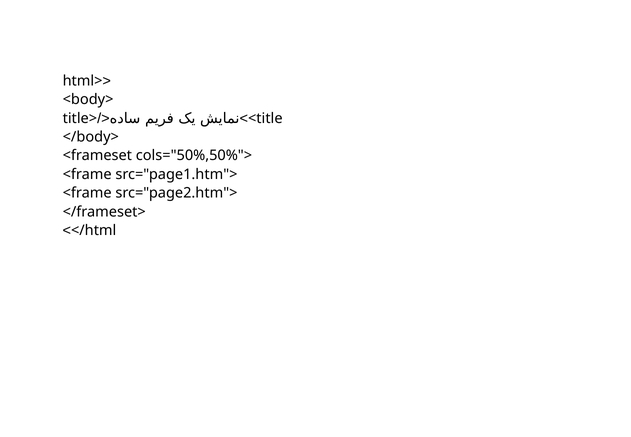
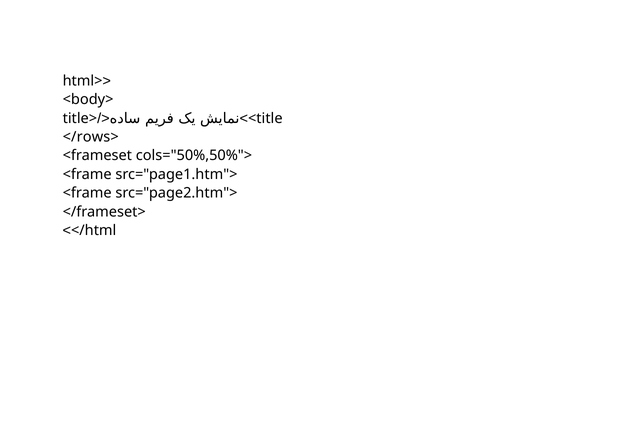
</body>: </body> -> </rows>
